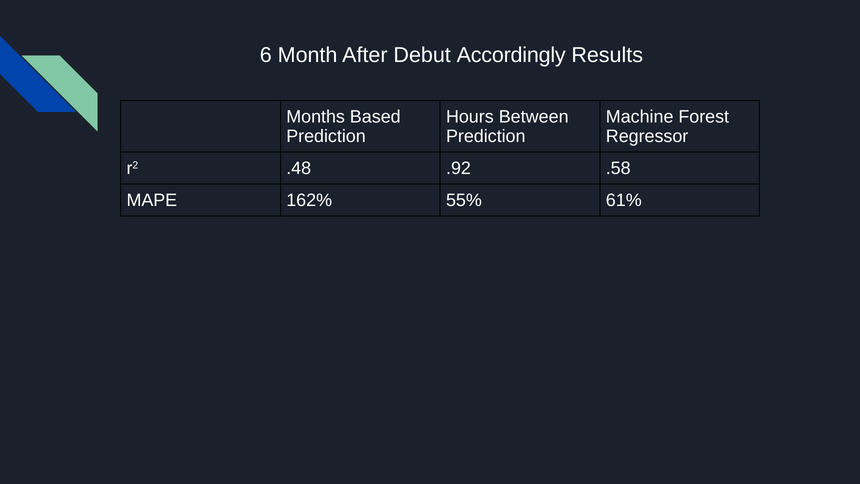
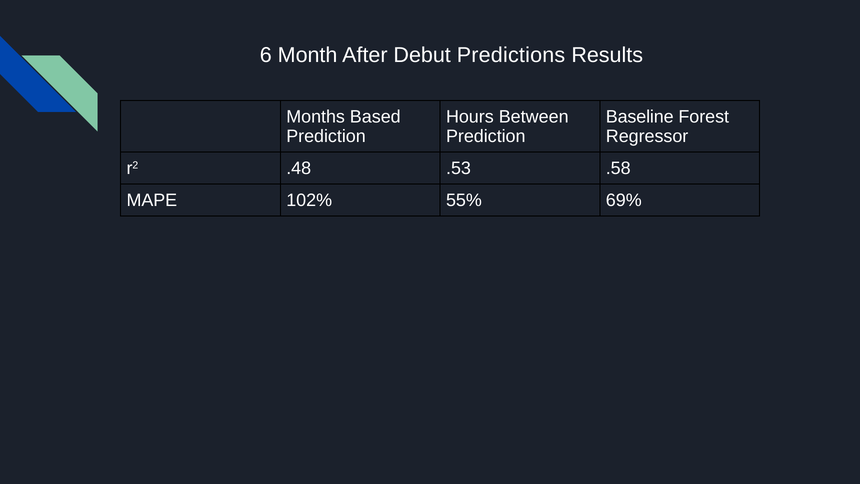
Accordingly: Accordingly -> Predictions
Machine: Machine -> Baseline
.92: .92 -> .53
162%: 162% -> 102%
61%: 61% -> 69%
